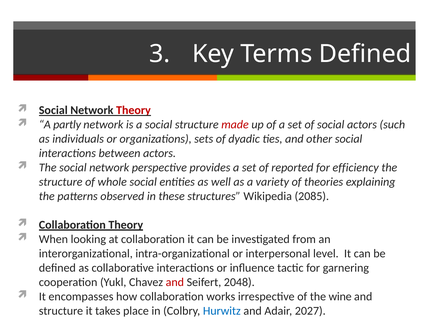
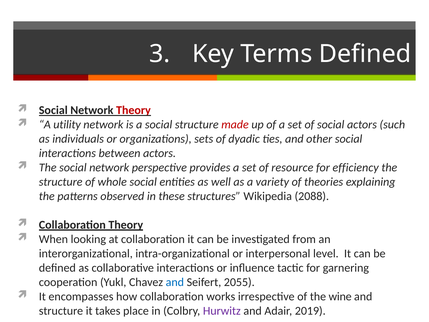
partly: partly -> utility
reported: reported -> resource
2085: 2085 -> 2088
and at (175, 282) colour: red -> blue
2048: 2048 -> 2055
Hurwitz colour: blue -> purple
2027: 2027 -> 2019
